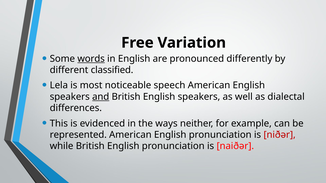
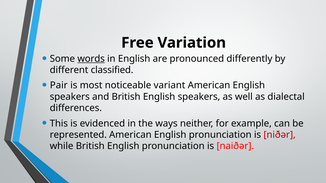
Lela: Lela -> Pair
speech: speech -> variant
and underline: present -> none
